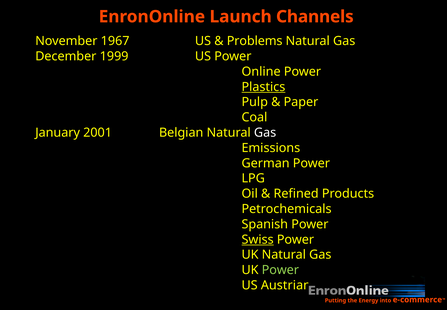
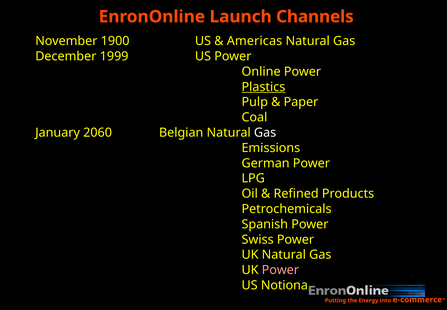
1967: 1967 -> 1900
Problems: Problems -> Americas
2001: 2001 -> 2060
Swiss underline: present -> none
Power at (280, 270) colour: light green -> pink
Austrian: Austrian -> Notional
